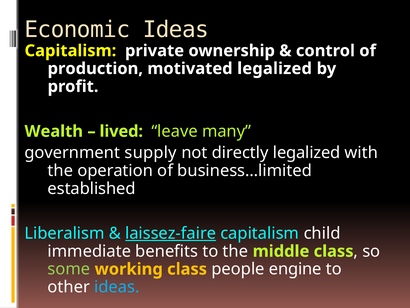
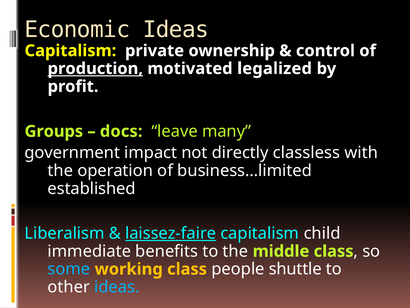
production underline: none -> present
Wealth: Wealth -> Groups
lived: lived -> docs
supply: supply -> impact
directly legalized: legalized -> classless
some colour: light green -> light blue
engine: engine -> shuttle
